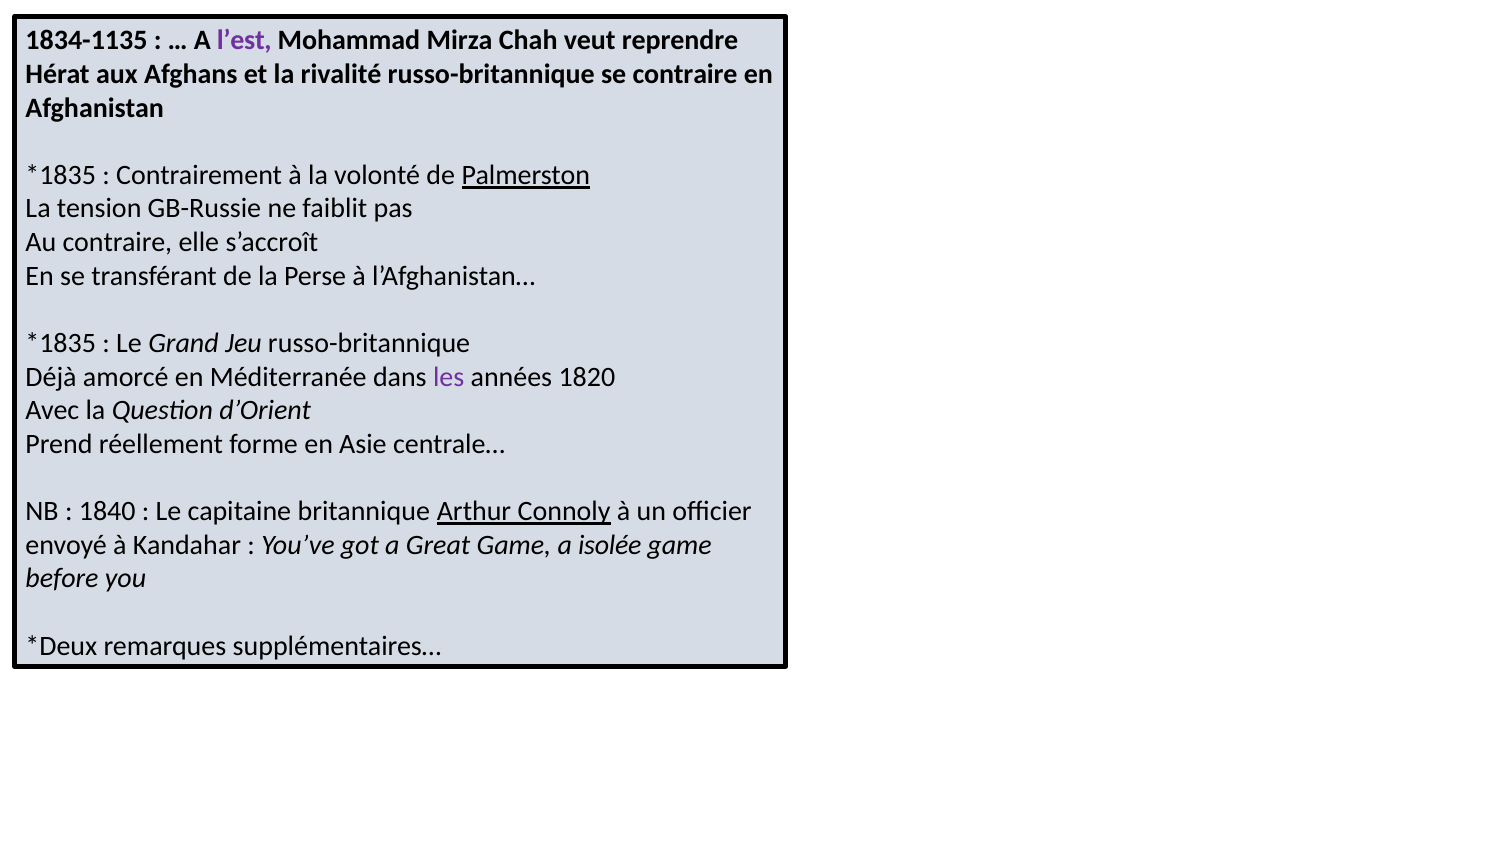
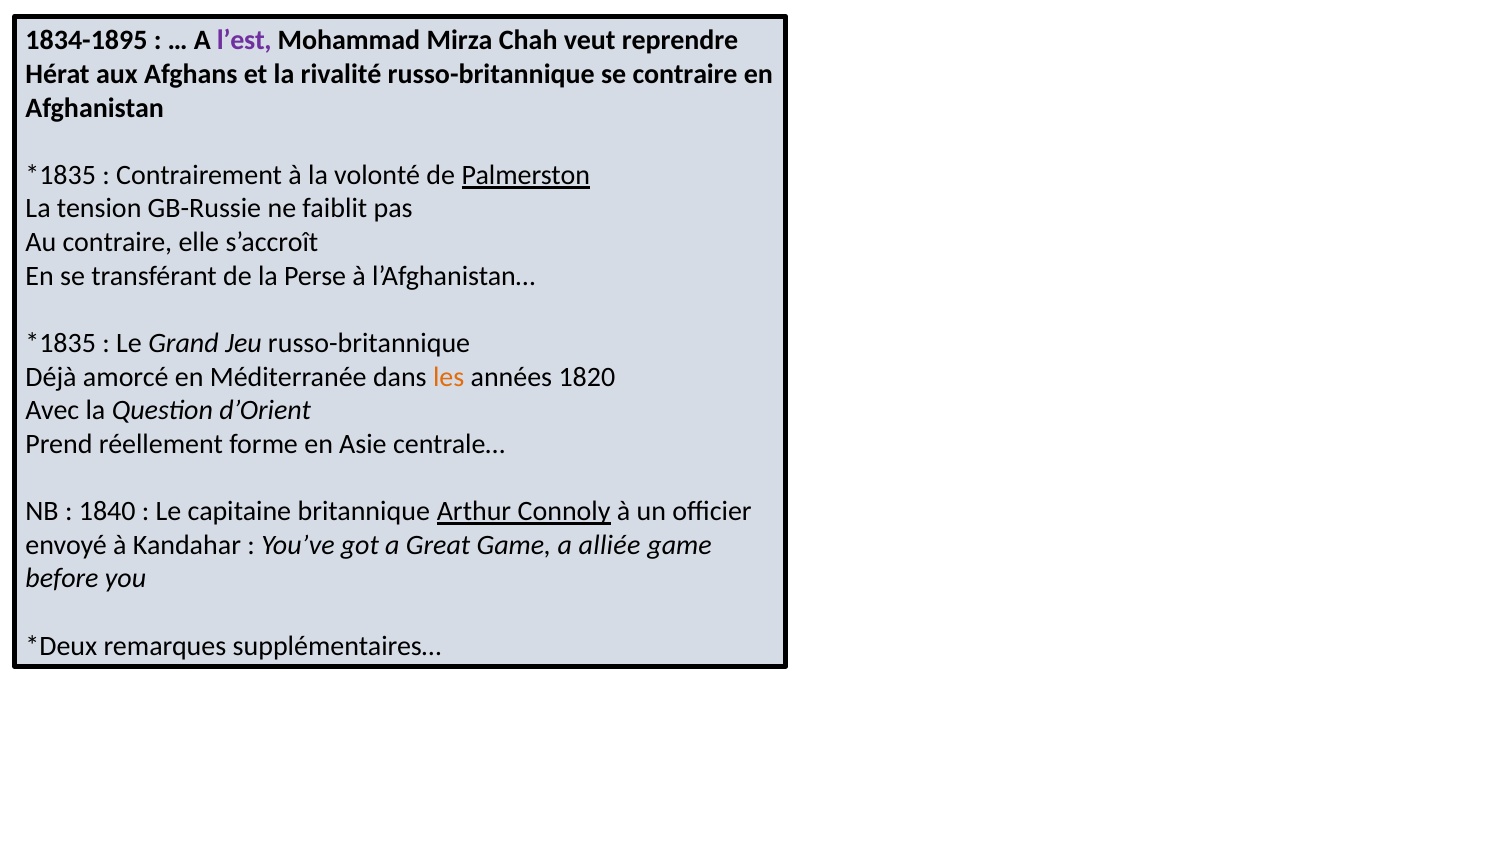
1834-1135: 1834-1135 -> 1834-1895
les colour: purple -> orange
isolée: isolée -> alliée
